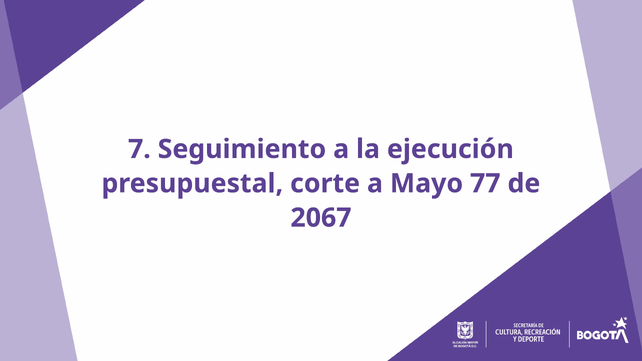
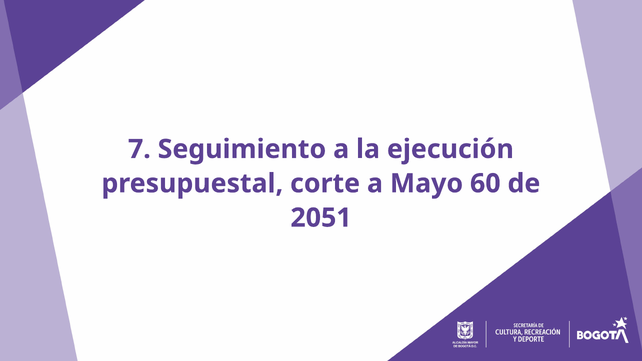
77: 77 -> 60
2067: 2067 -> 2051
